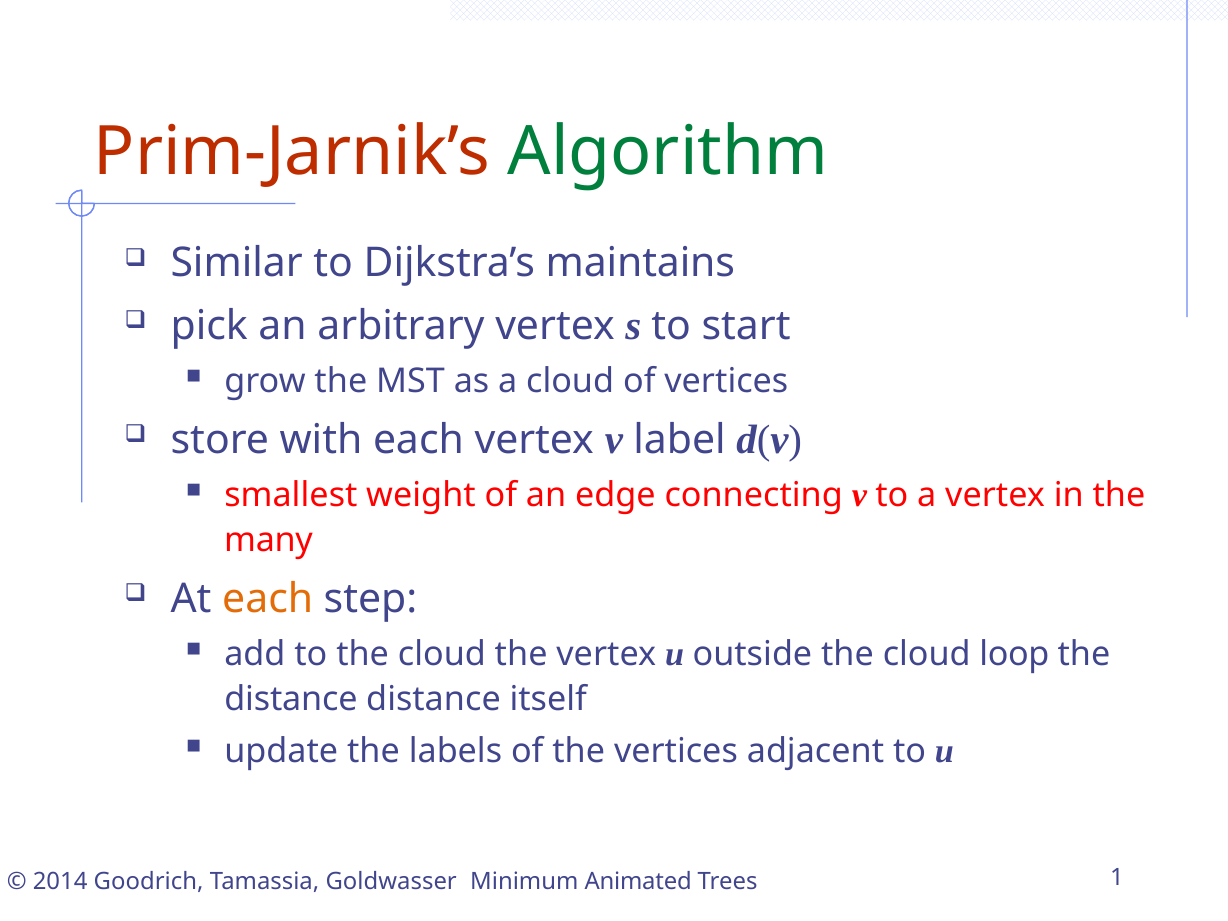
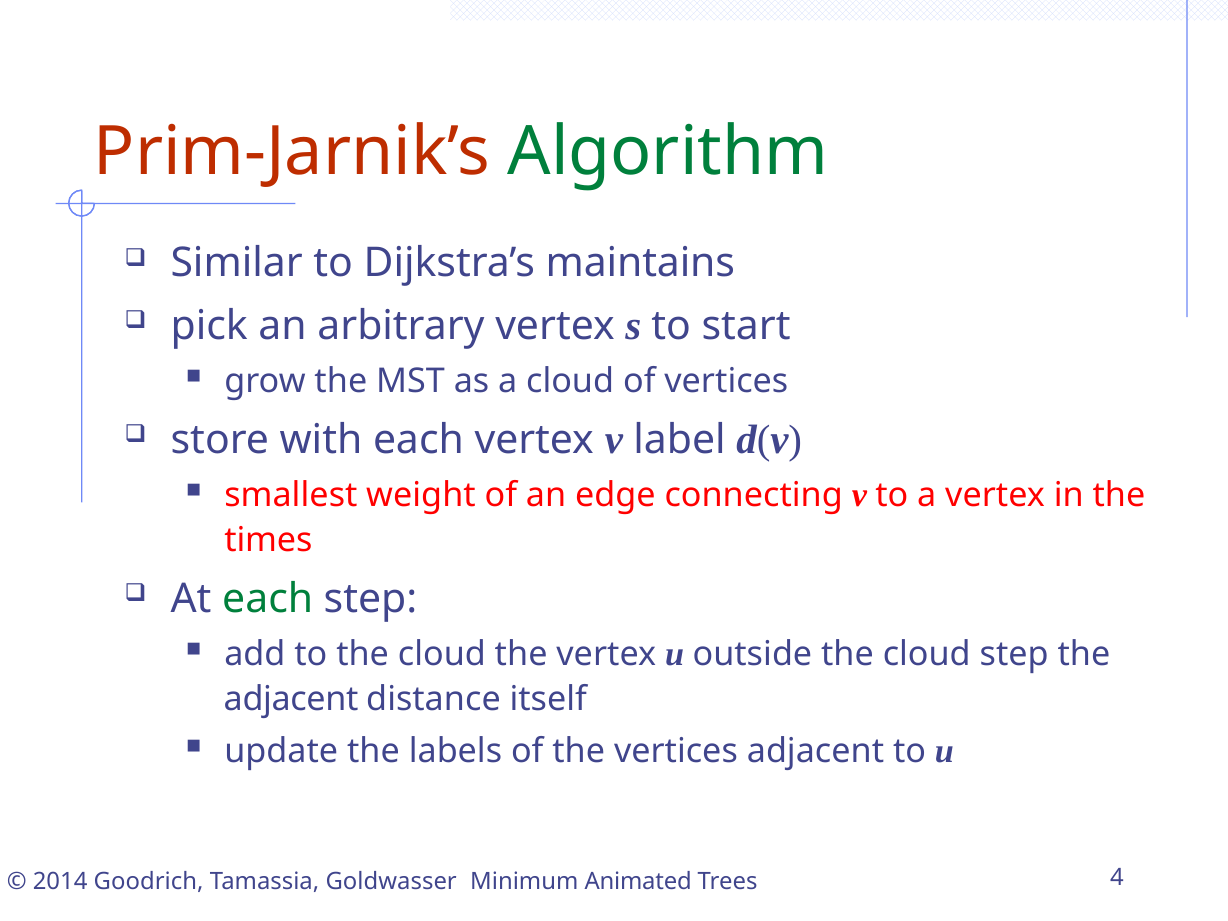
many: many -> times
each at (268, 599) colour: orange -> green
cloud loop: loop -> step
distance at (291, 699): distance -> adjacent
1: 1 -> 4
